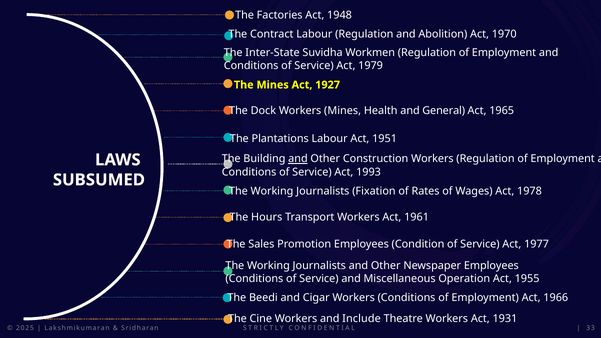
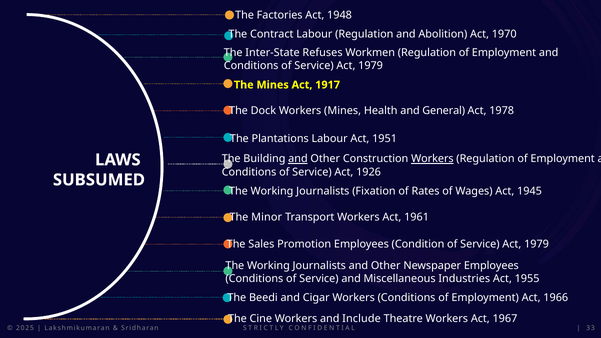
Suvidha: Suvidha -> Refuses
1927: 1927 -> 1917
1965: 1965 -> 1978
Workers at (432, 159) underline: none -> present
1993: 1993 -> 1926
1978: 1978 -> 1945
Hours: Hours -> Minor
1977 at (537, 244): 1977 -> 1979
Operation: Operation -> Industries
1931: 1931 -> 1967
